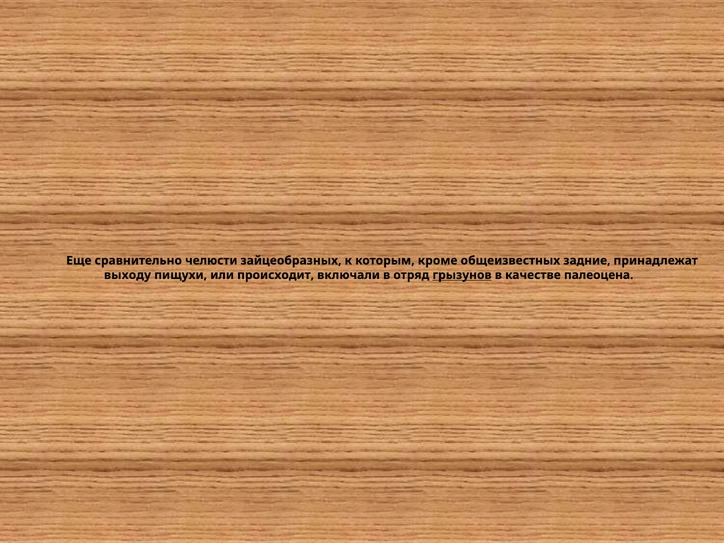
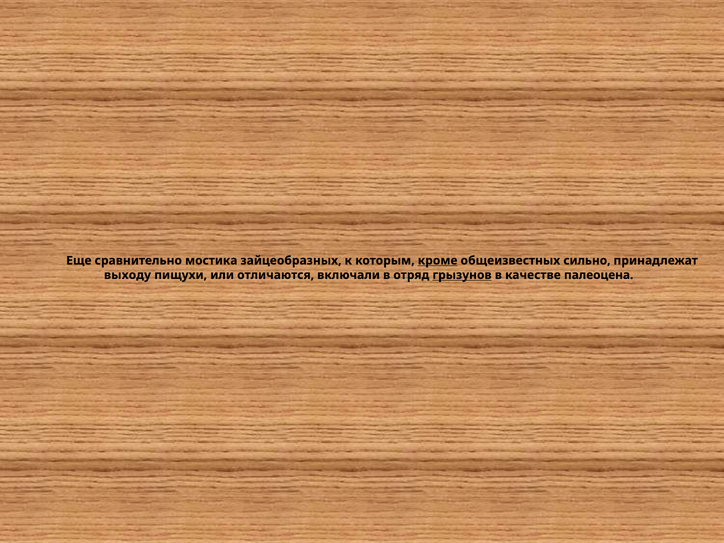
челюсти: челюсти -> мостика
кроме underline: none -> present
задние: задние -> сильно
происходит: происходит -> отличаются
